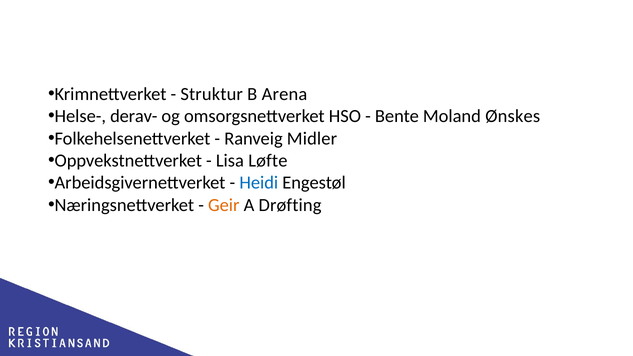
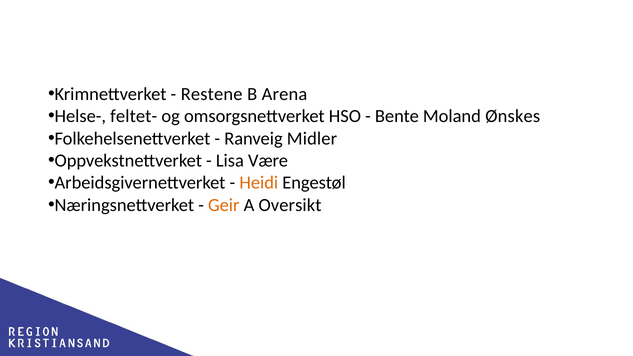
Struktur: Struktur -> Restene
derav-: derav- -> feltet-
Løfte: Løfte -> Være
Heidi colour: blue -> orange
Drøfting: Drøfting -> Oversikt
